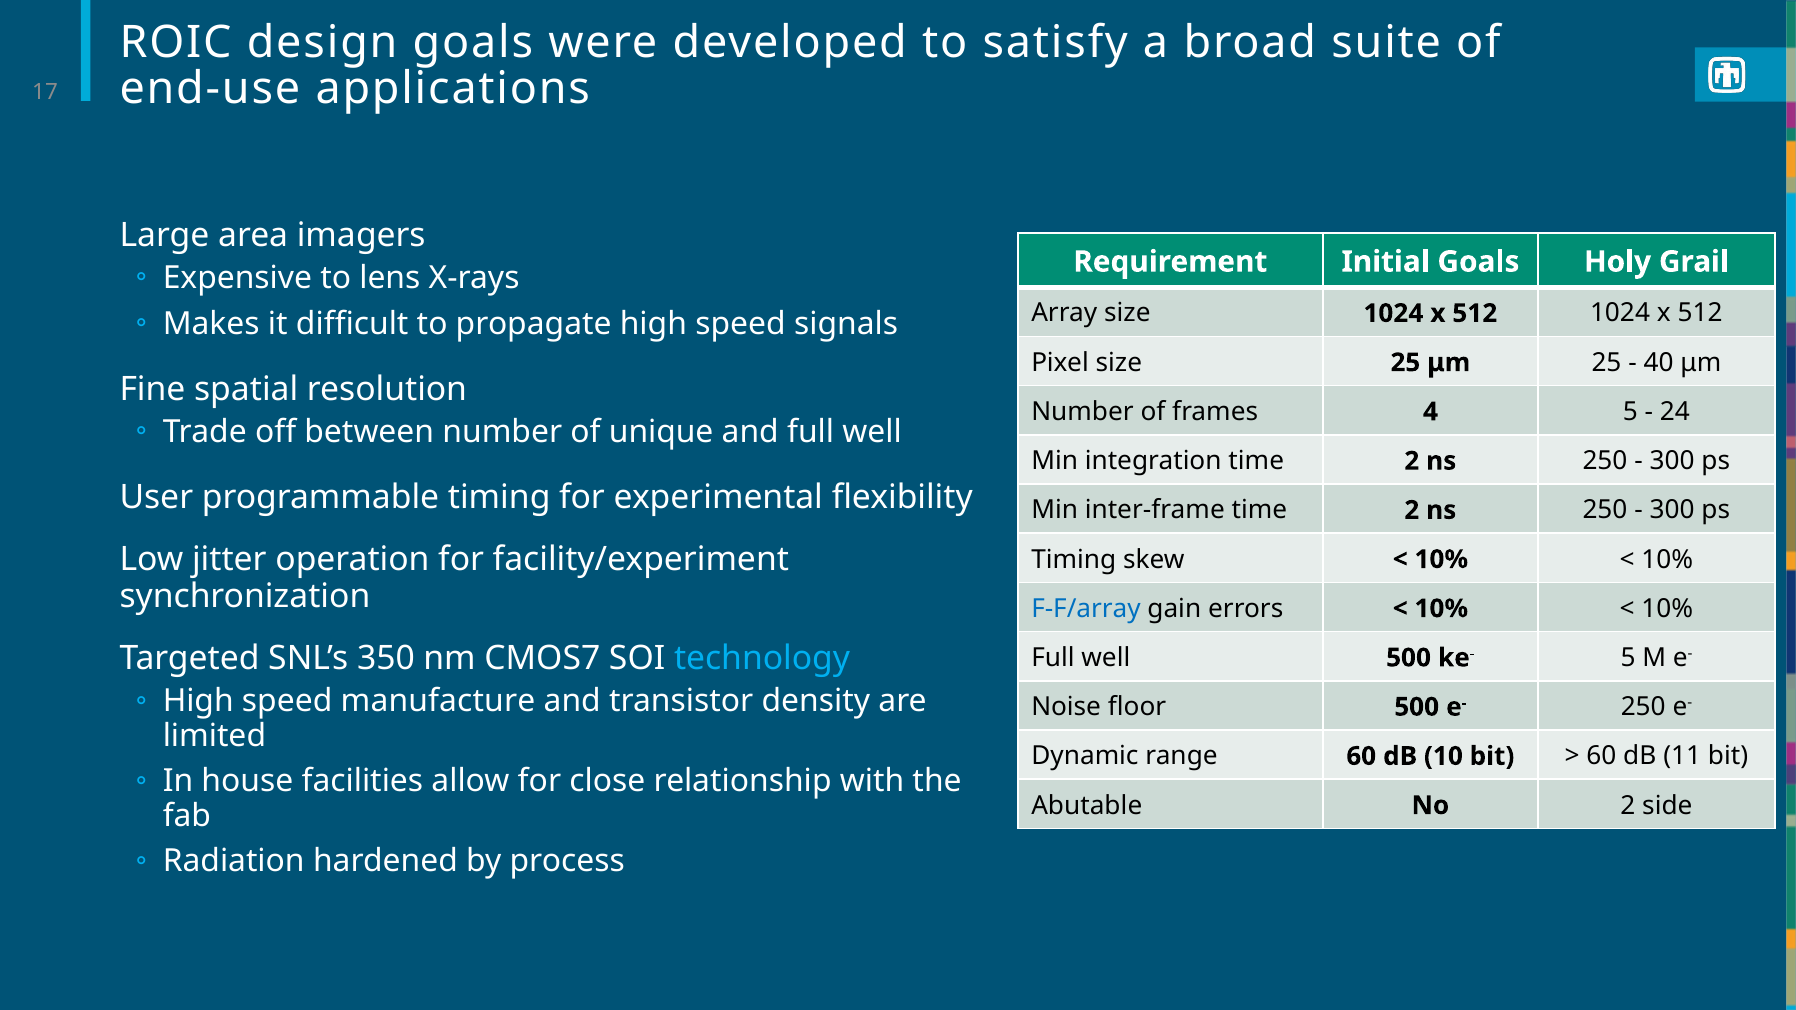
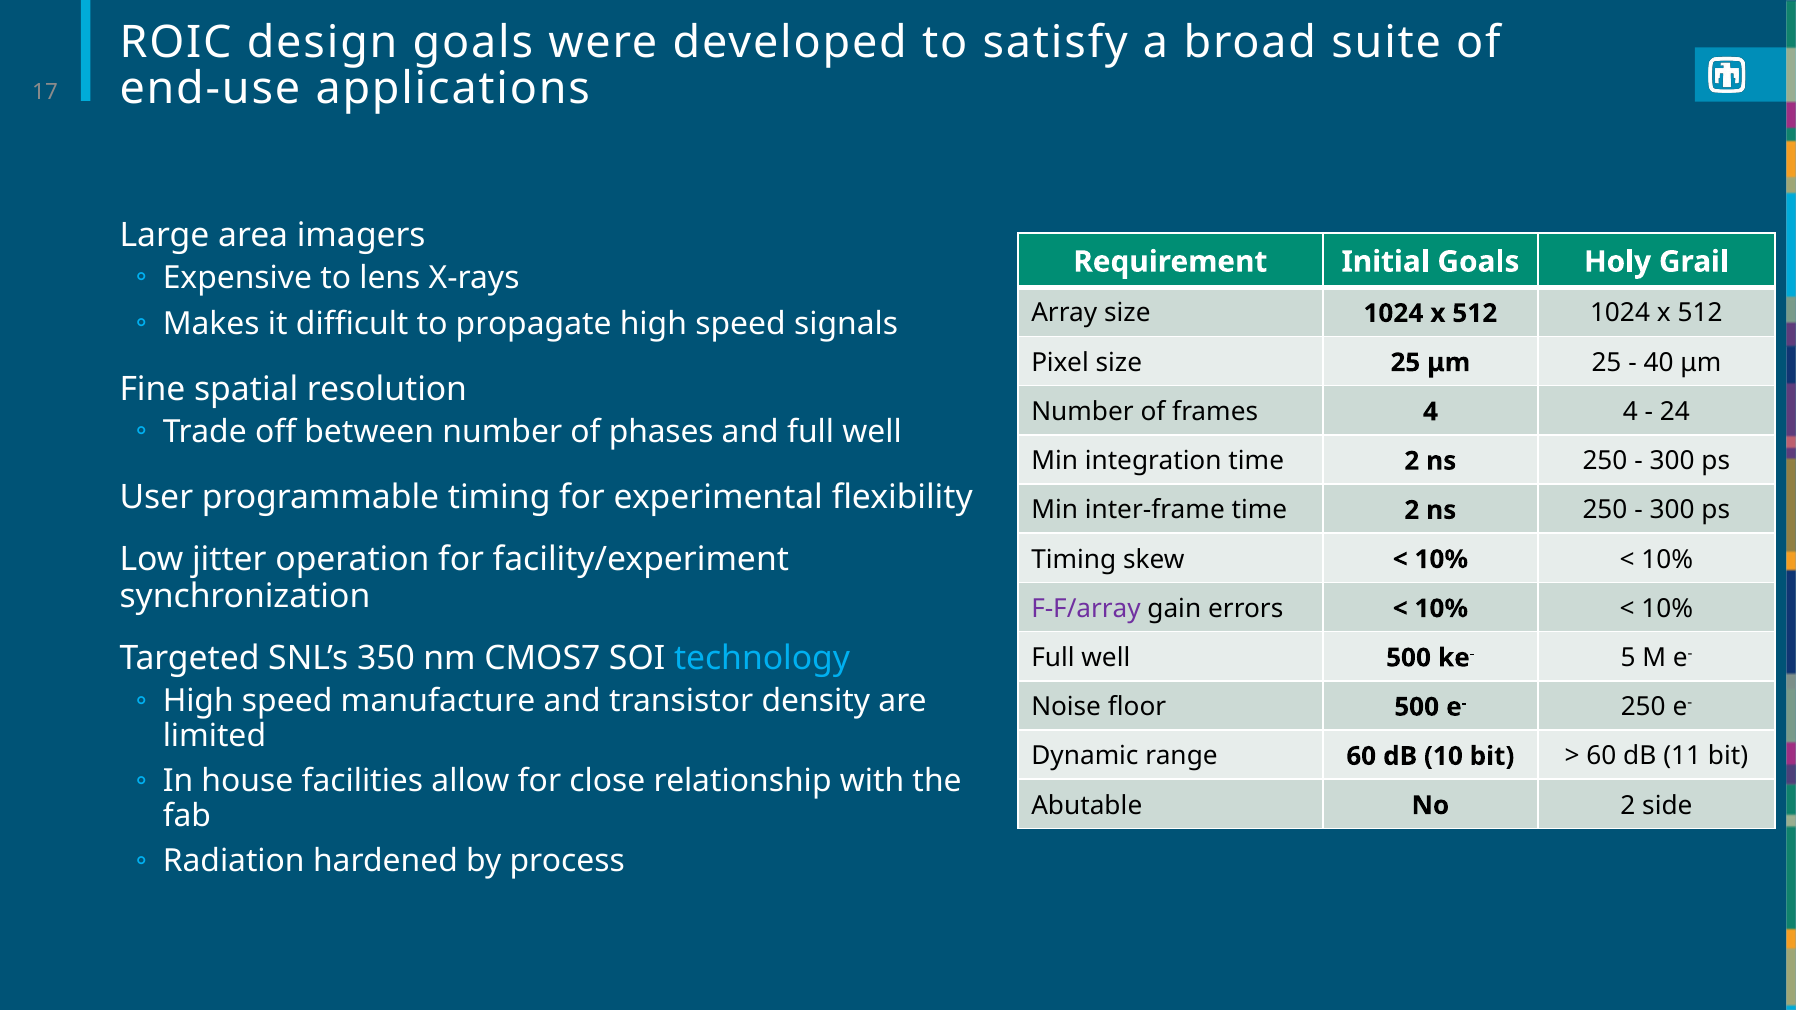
4 5: 5 -> 4
unique: unique -> phases
F-F/array colour: blue -> purple
